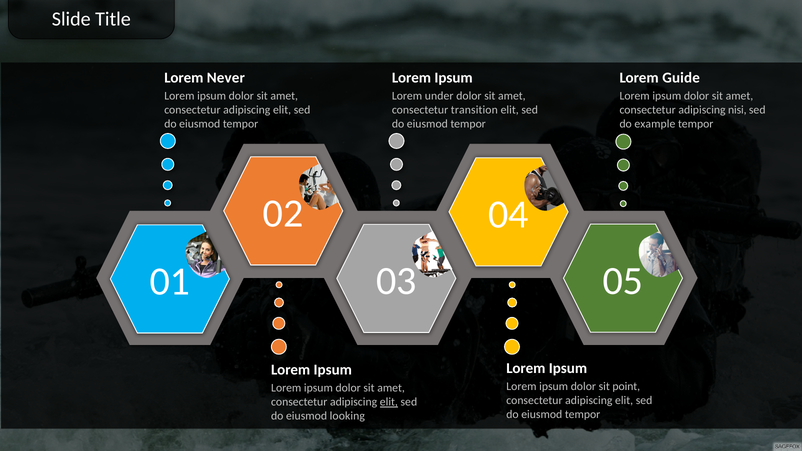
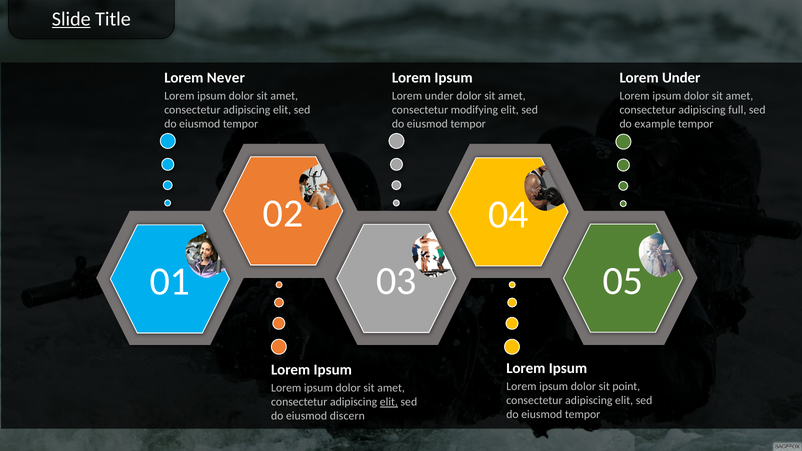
Slide underline: none -> present
Guide at (681, 78): Guide -> Under
transition: transition -> modifying
nisi: nisi -> full
looking: looking -> discern
